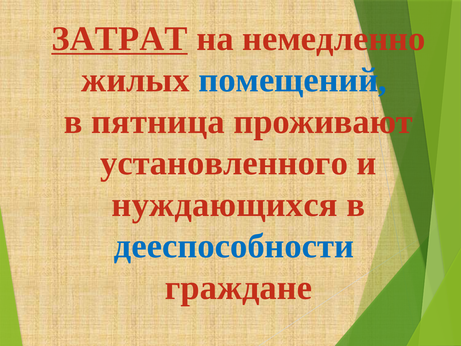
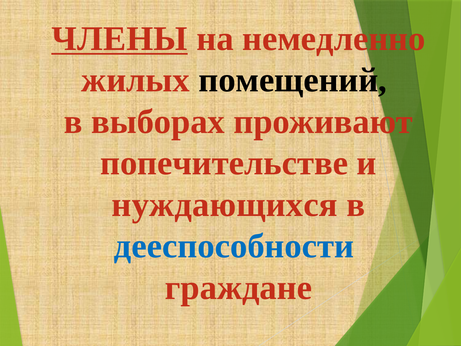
ЗАТРАТ: ЗАТРАТ -> ЧЛЕНЫ
помещений colour: blue -> black
пятница: пятница -> выборах
установленного: установленного -> попечительстве
